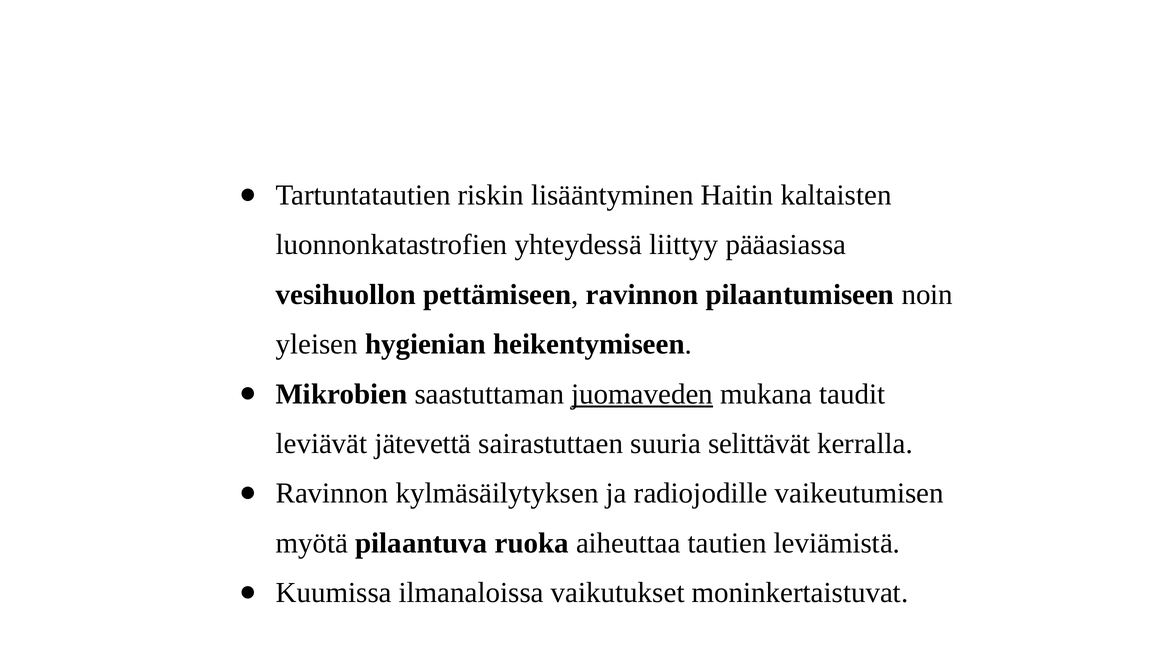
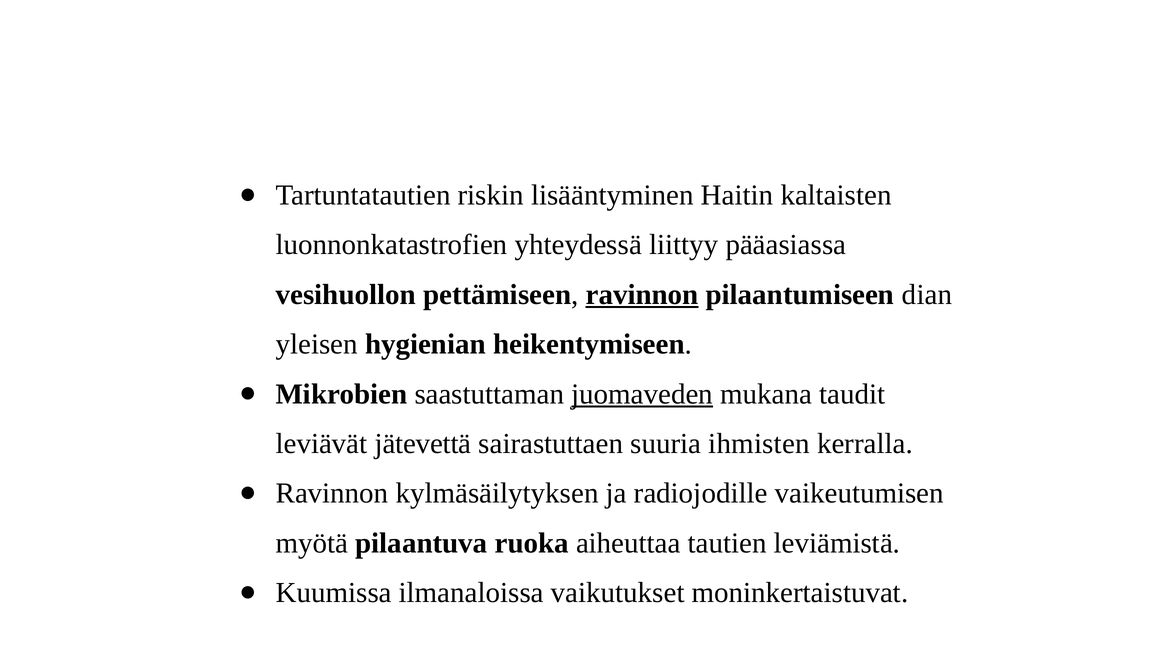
ravinnon at (642, 295) underline: none -> present
noin: noin -> dian
selittävät: selittävät -> ihmisten
